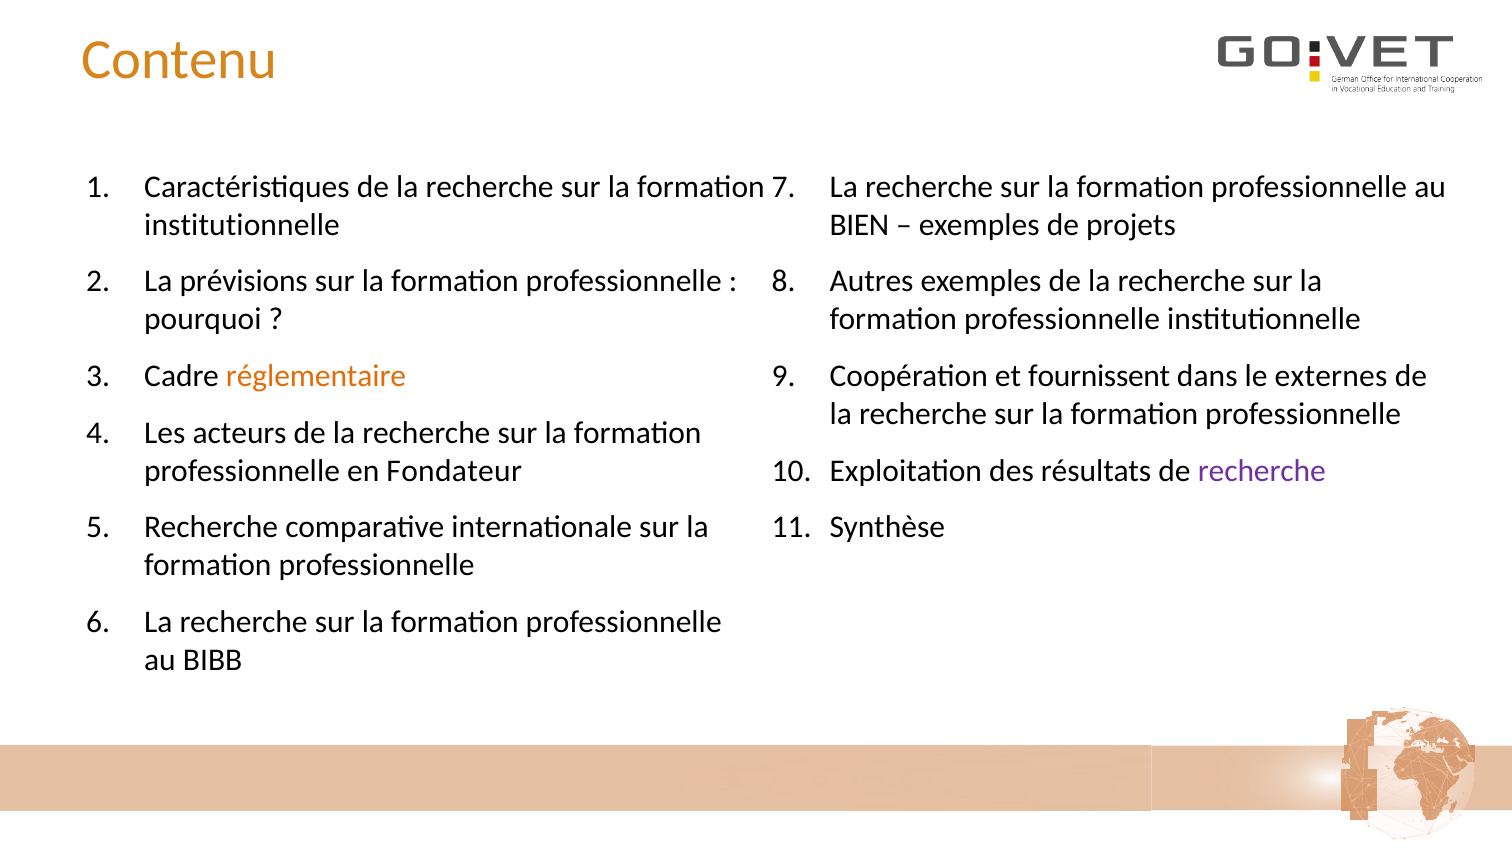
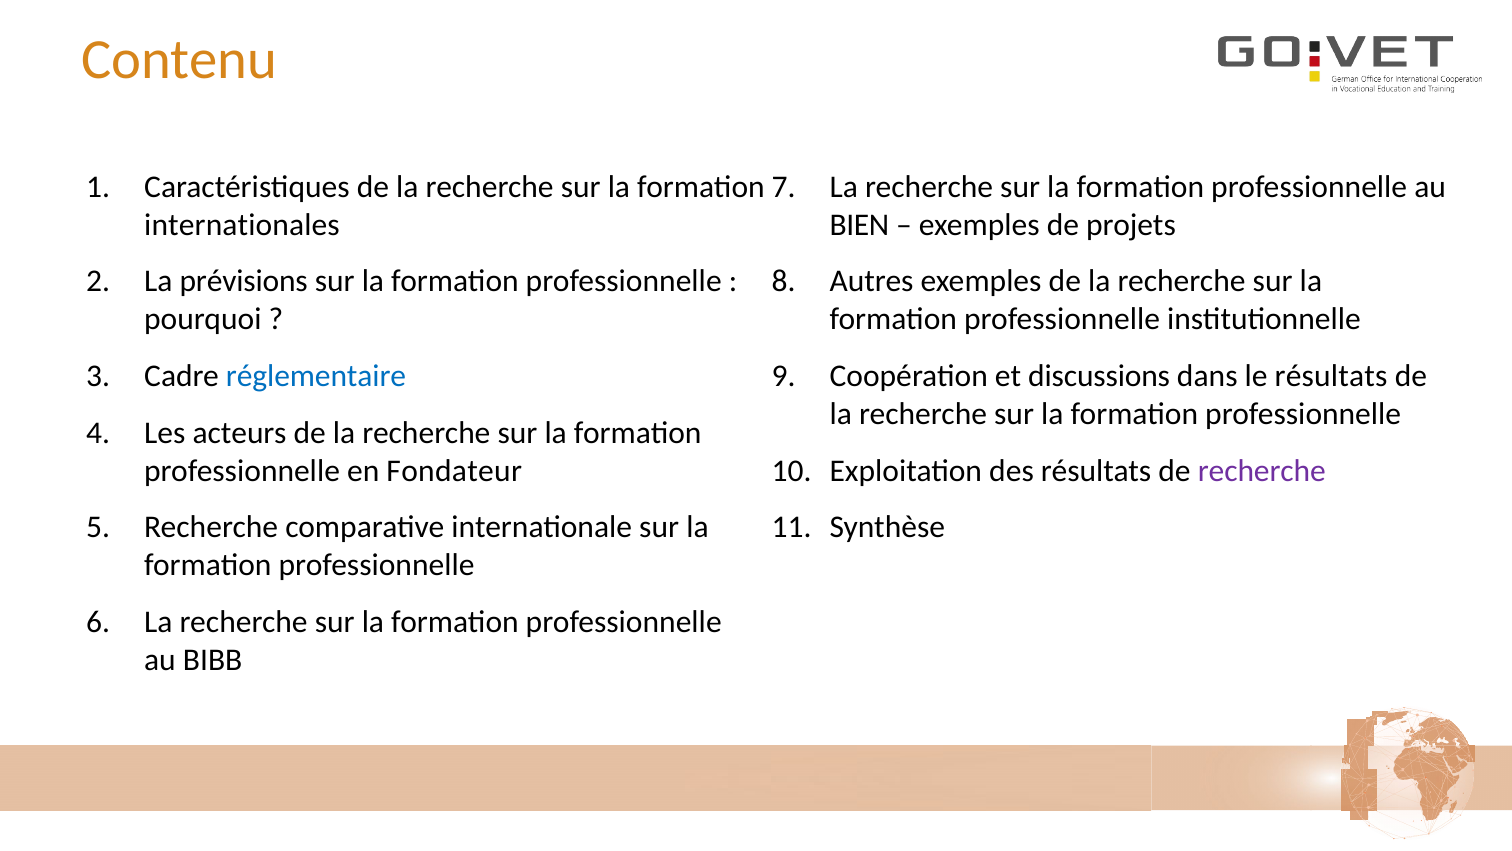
institutionnelle at (242, 225): institutionnelle -> internationales
réglementaire colour: orange -> blue
fournissent: fournissent -> discussions
le externes: externes -> résultats
